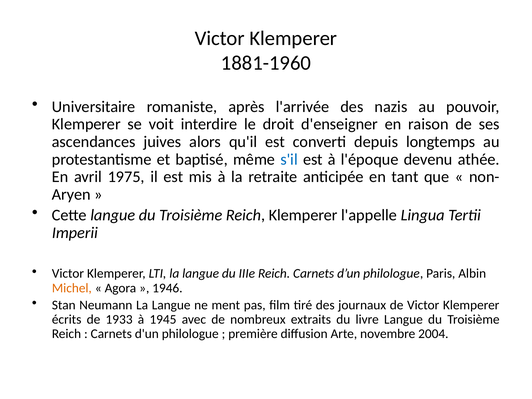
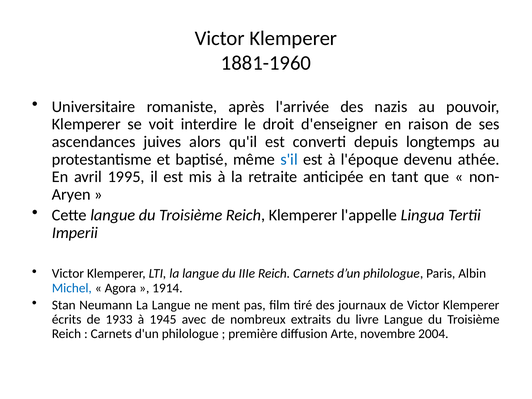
1975: 1975 -> 1995
Michel colour: orange -> blue
1946: 1946 -> 1914
